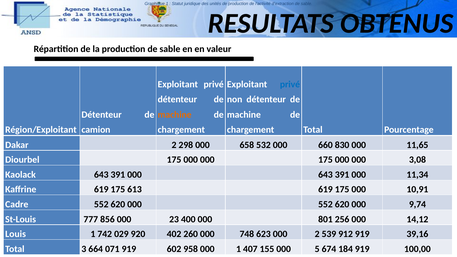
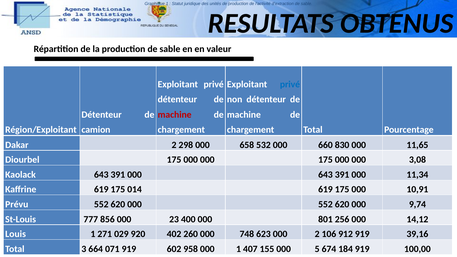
machine at (175, 115) colour: orange -> red
613: 613 -> 014
Cadre: Cadre -> Prévu
742: 742 -> 271
539: 539 -> 106
